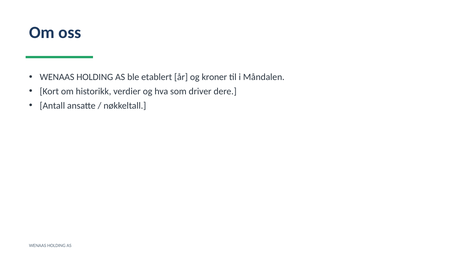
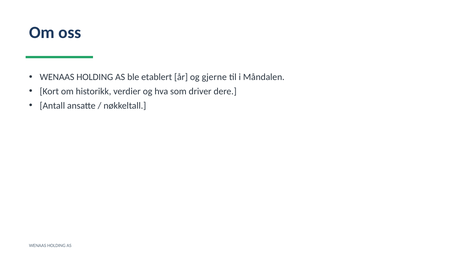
kroner: kroner -> gjerne
